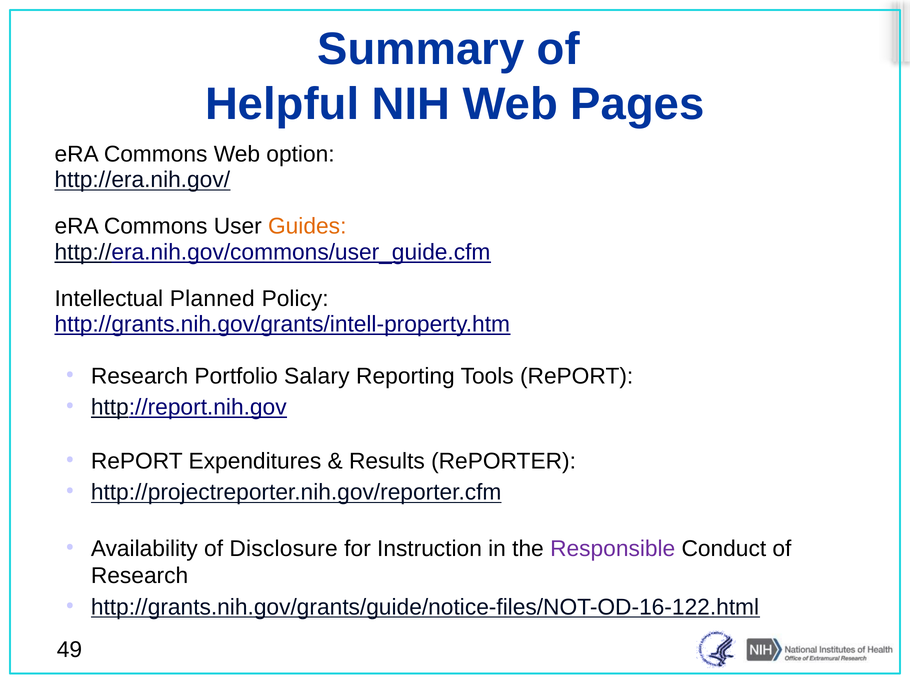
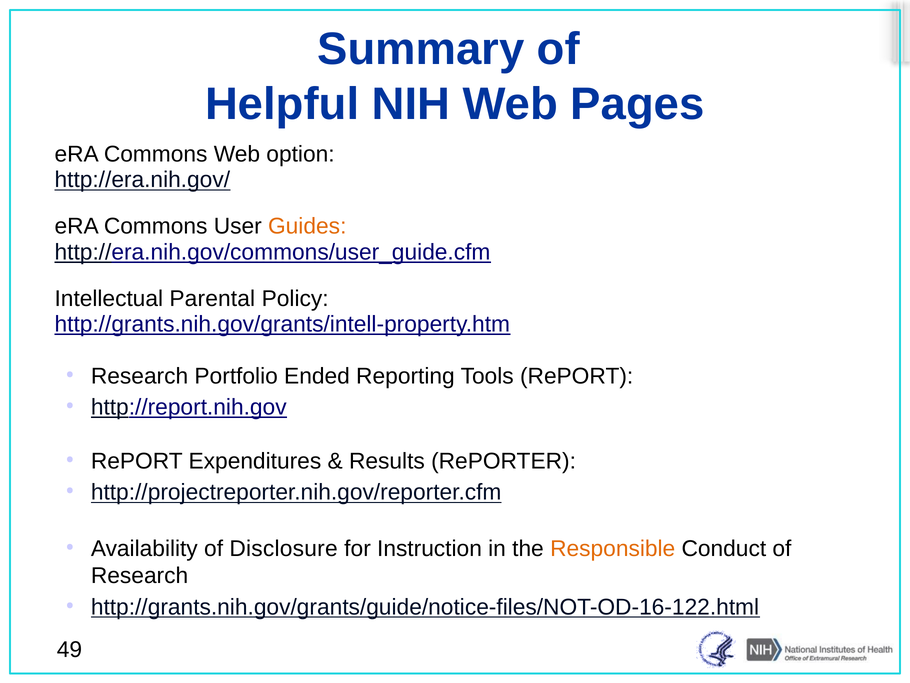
Planned: Planned -> Parental
Salary: Salary -> Ended
Responsible colour: purple -> orange
